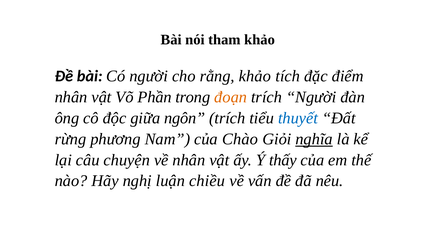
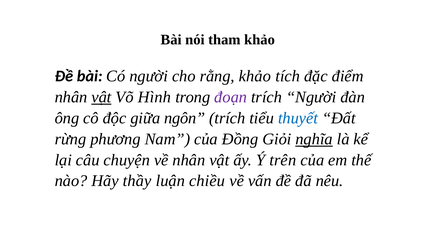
vật at (101, 97) underline: none -> present
Phần: Phần -> Hình
đoạn colour: orange -> purple
Chào: Chào -> Đồng
thấy: thấy -> trên
nghị: nghị -> thầy
